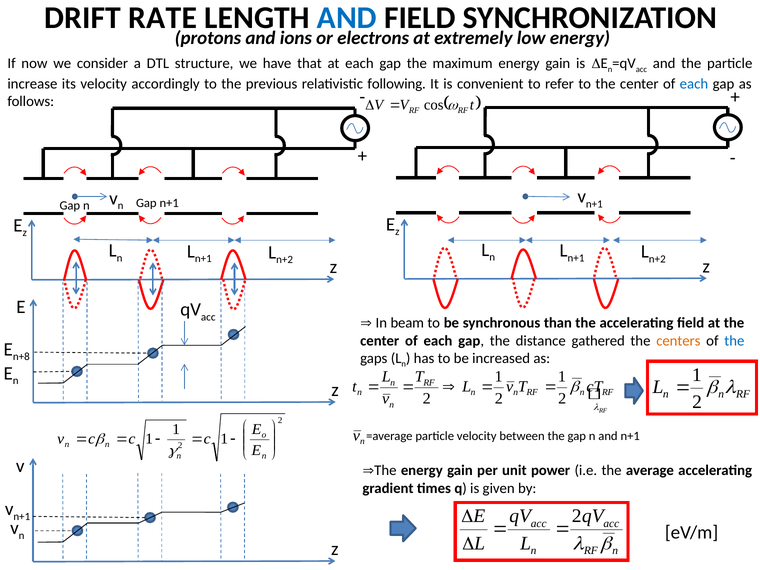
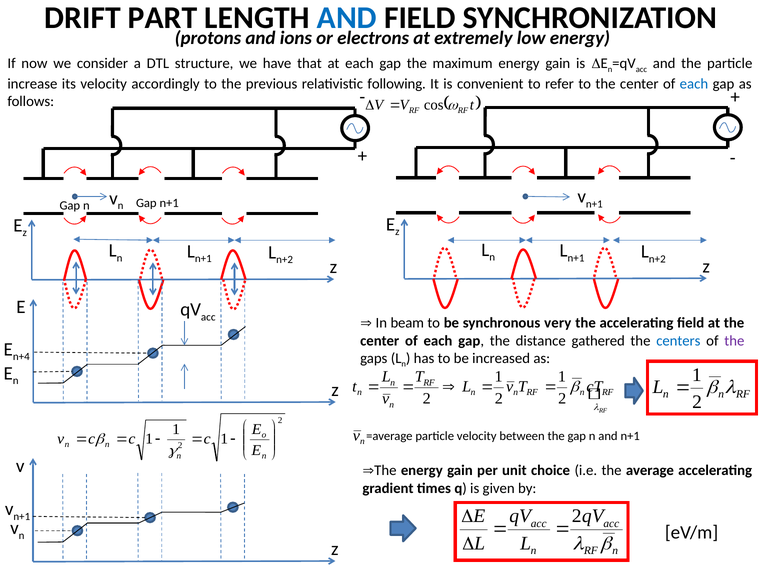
RATE: RATE -> PART
than: than -> very
centers colour: orange -> blue
the at (734, 341) colour: blue -> purple
n+8: n+8 -> n+4
power: power -> choice
